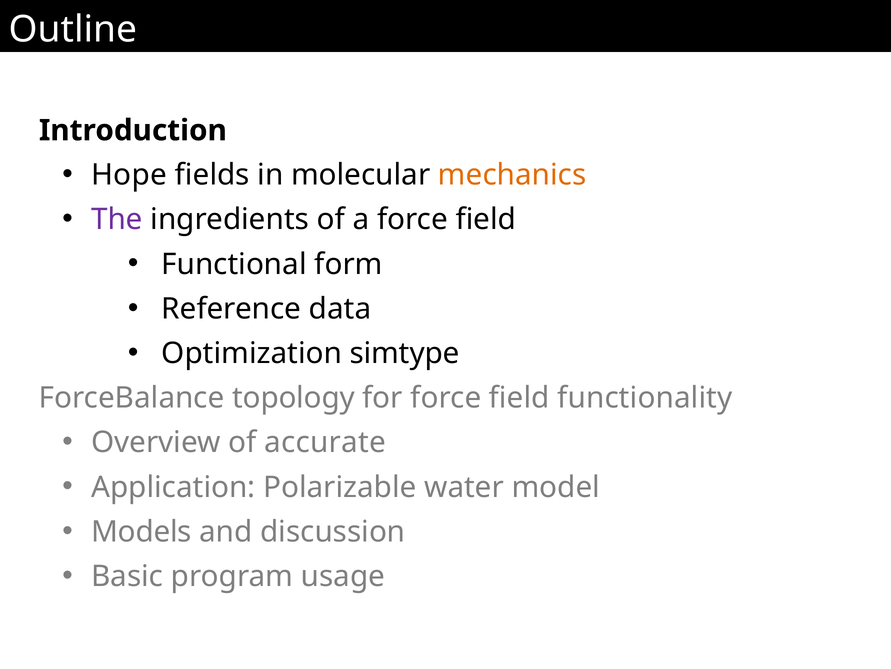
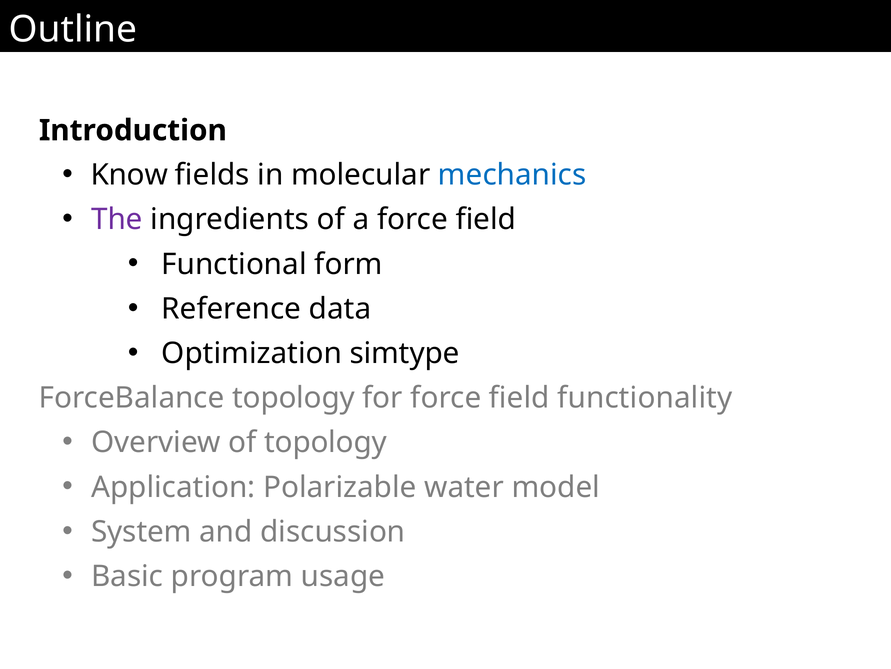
Hope: Hope -> Know
mechanics colour: orange -> blue
of accurate: accurate -> topology
Models: Models -> System
